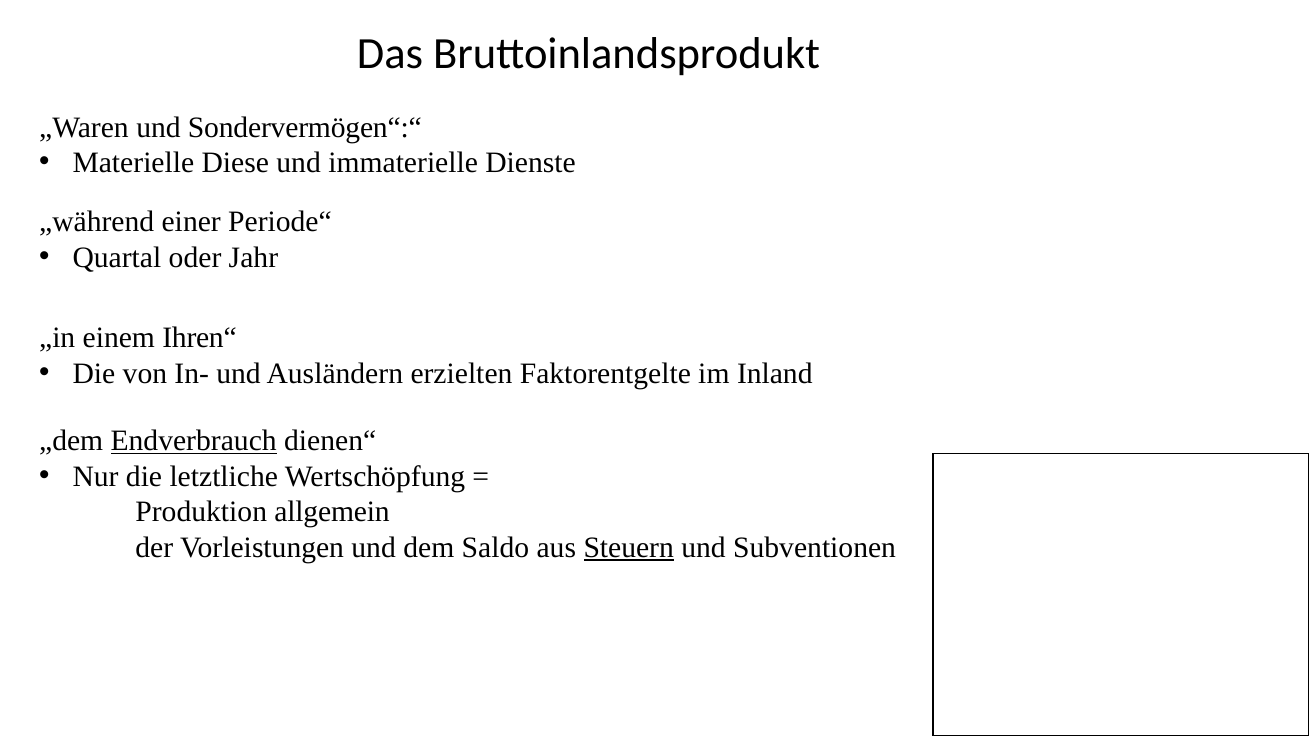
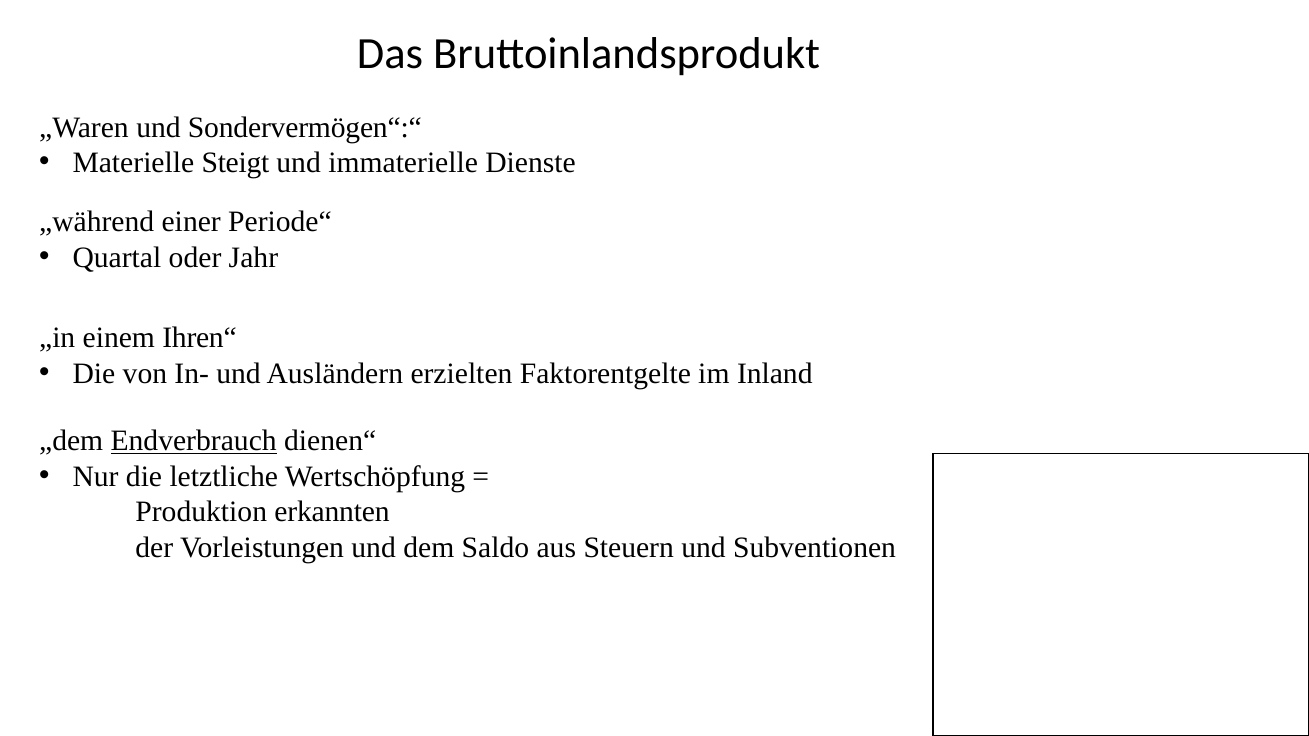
Diese: Diese -> Steigt
allgemein: allgemein -> erkannten
Steuern underline: present -> none
